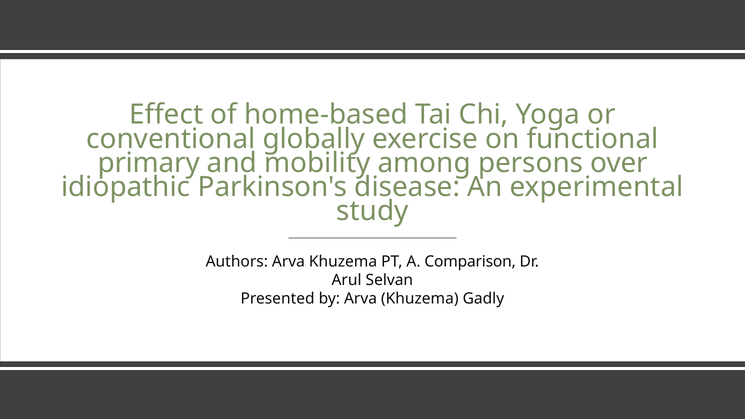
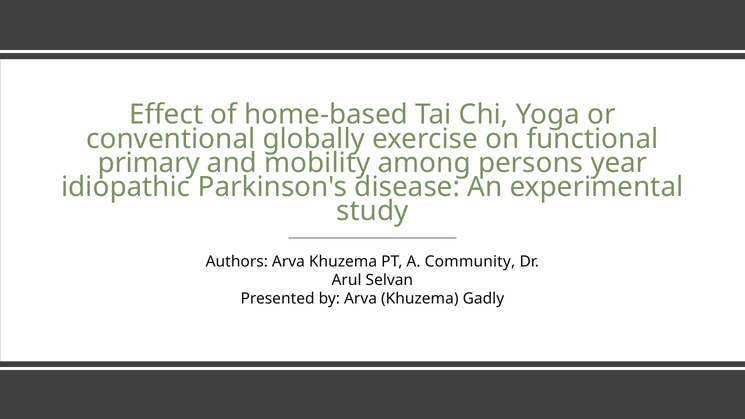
over: over -> year
Comparison: Comparison -> Community
